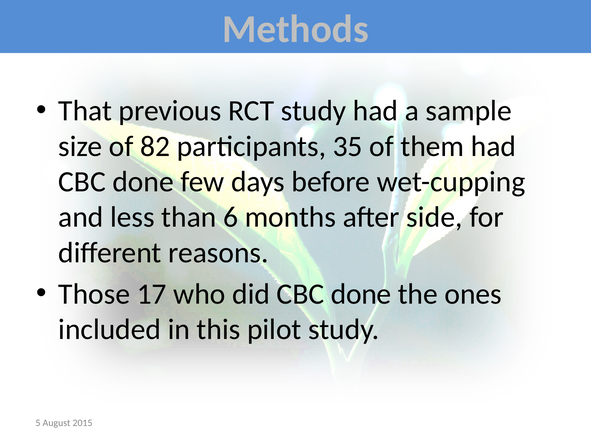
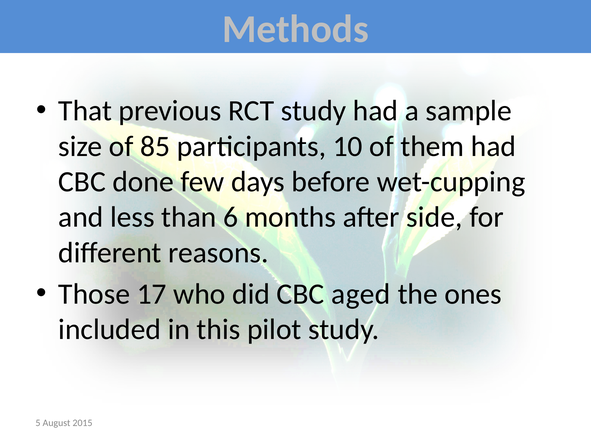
82: 82 -> 85
35: 35 -> 10
did CBC done: done -> aged
